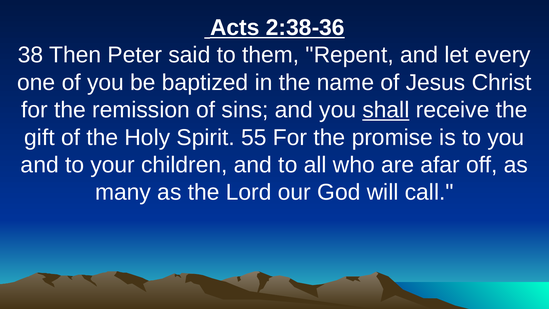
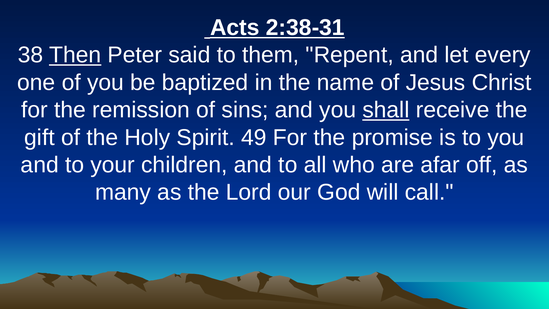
2:38-36: 2:38-36 -> 2:38-31
Then underline: none -> present
55: 55 -> 49
